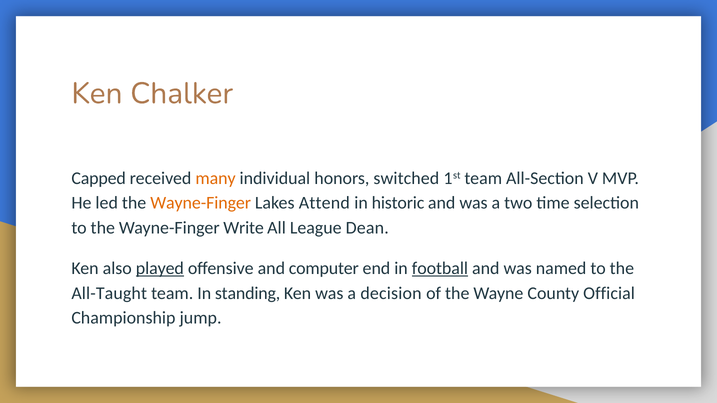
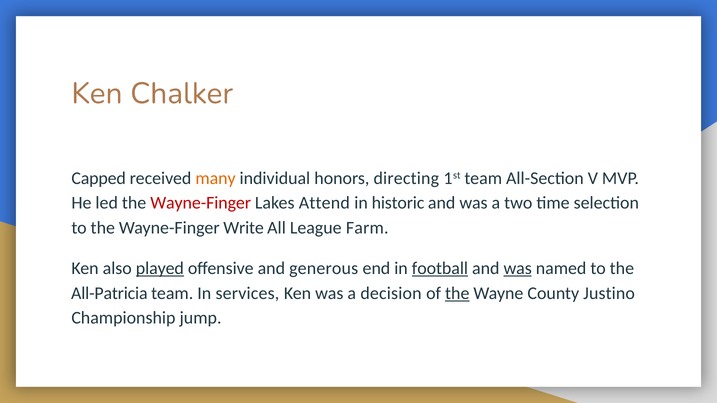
switched: switched -> directing
Wayne-Finger at (201, 203) colour: orange -> red
Dean: Dean -> Farm
computer: computer -> generous
was at (518, 269) underline: none -> present
All-Taught: All-Taught -> All-Patricia
standing: standing -> services
the at (457, 293) underline: none -> present
Official: Official -> Justino
